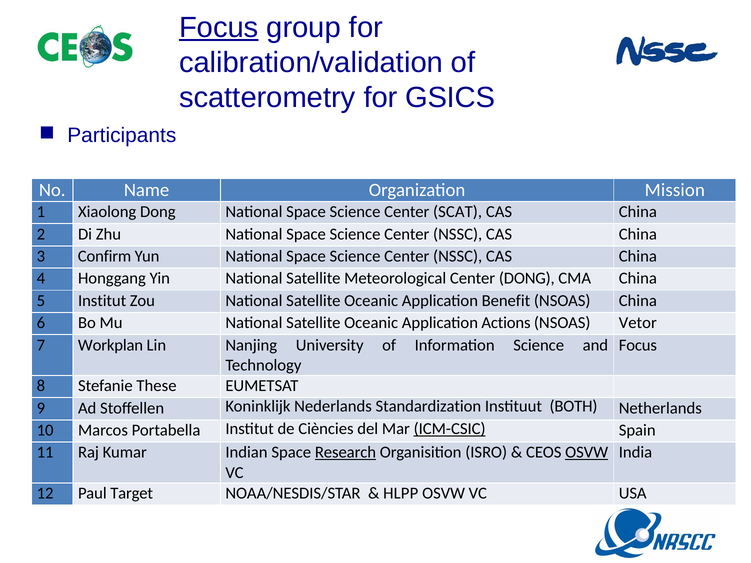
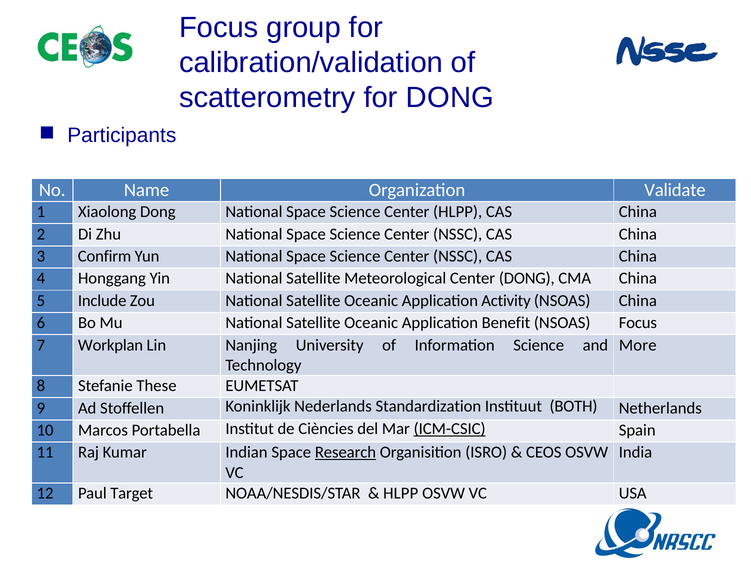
Focus at (219, 27) underline: present -> none
for GSICS: GSICS -> DONG
Mission: Mission -> Validate
Center SCAT: SCAT -> HLPP
5 Institut: Institut -> Include
Benefit: Benefit -> Activity
Actions: Actions -> Benefit
NSOAS Vetor: Vetor -> Focus
Focus at (638, 345): Focus -> More
OSVW at (587, 453) underline: present -> none
